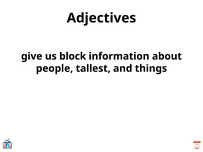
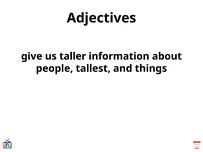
block: block -> taller
